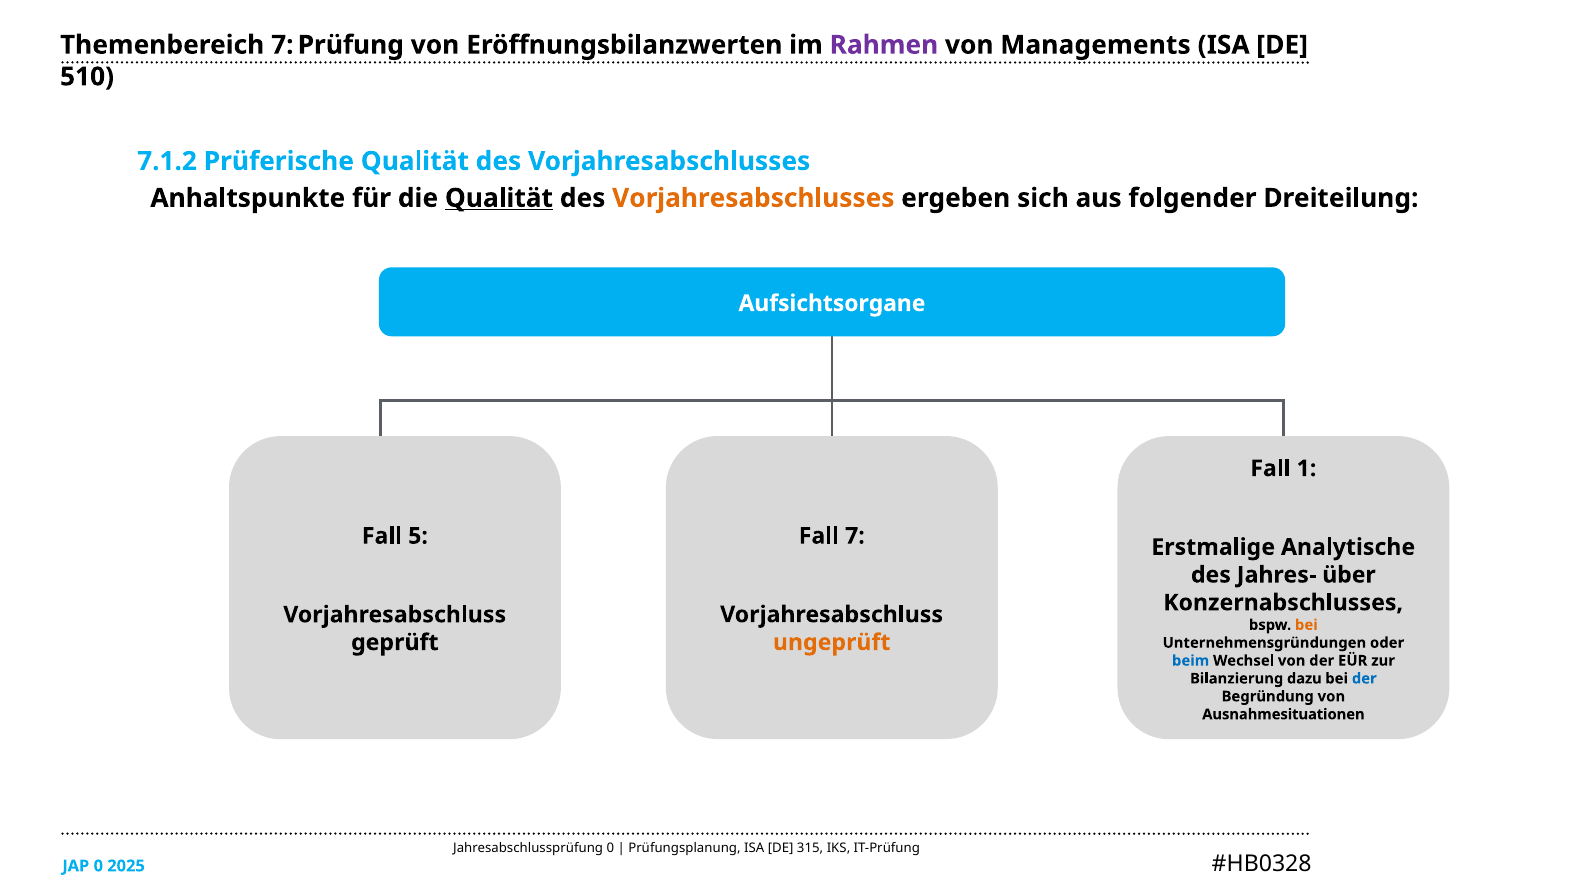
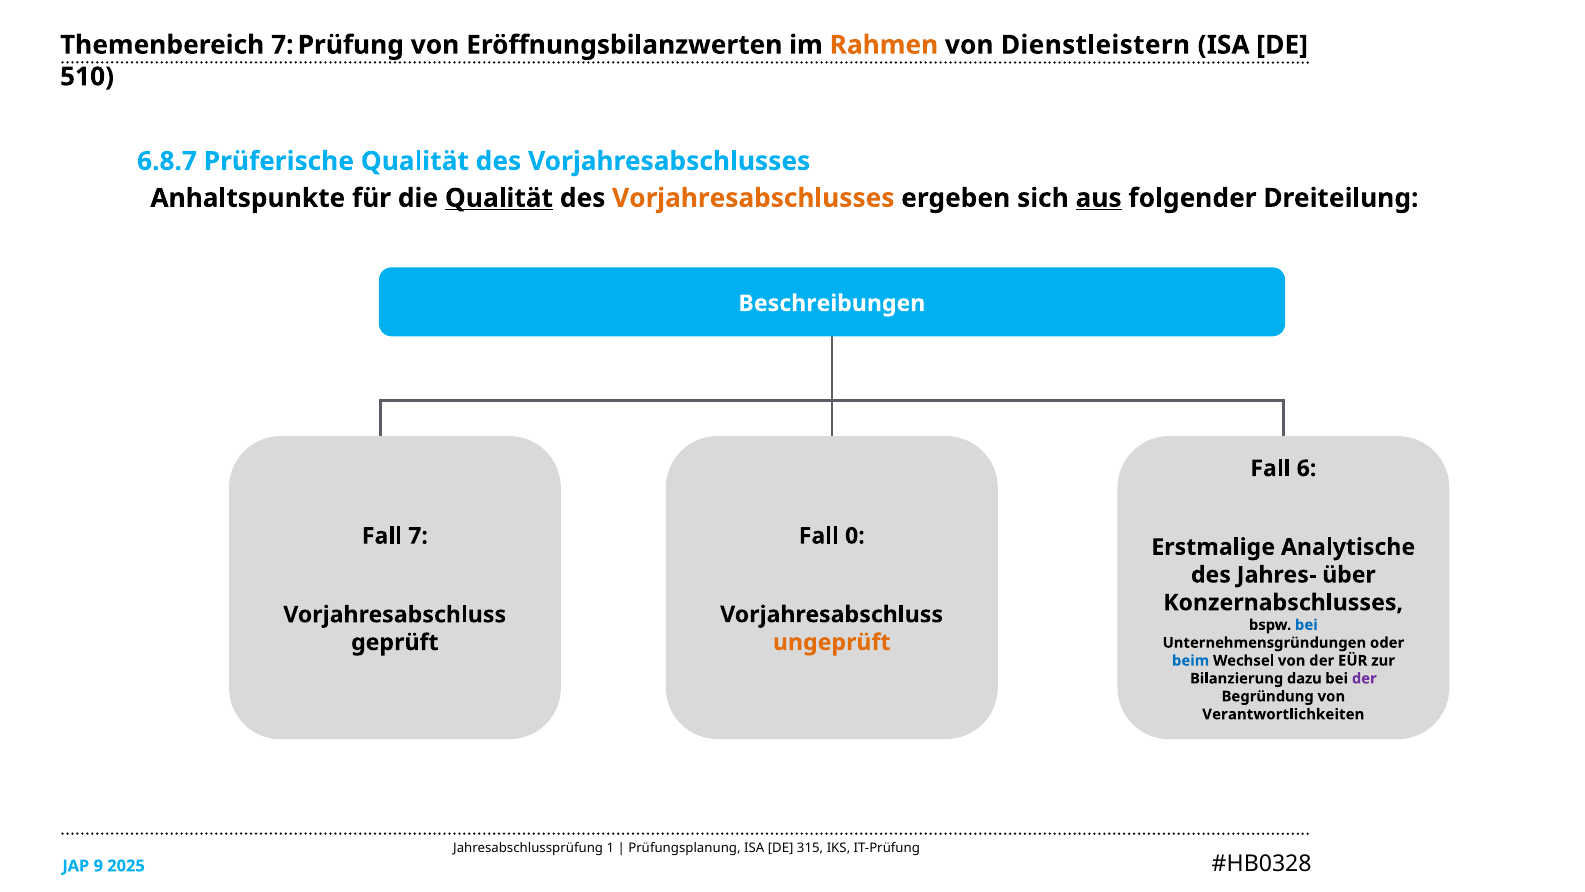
Rahmen colour: purple -> orange
Managements: Managements -> Dienstleistern
7.1.2: 7.1.2 -> 6.8.7
aus underline: none -> present
Aufsichtsorgane: Aufsichtsorgane -> Beschreibungen
1: 1 -> 6
5: 5 -> 7
7: 7 -> 0
bei at (1306, 625) colour: orange -> blue
der at (1364, 678) colour: blue -> purple
Ausnahmesituationen: Ausnahmesituationen -> Verantwortlichkeiten
0 at (610, 848): 0 -> 1
0 at (98, 866): 0 -> 9
